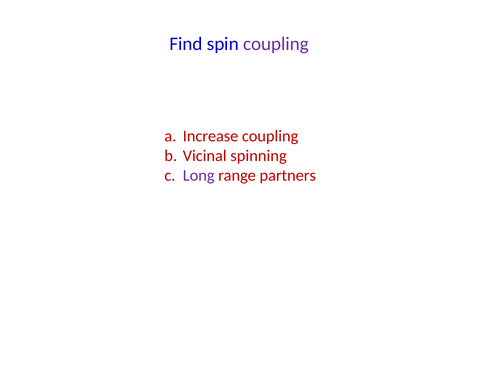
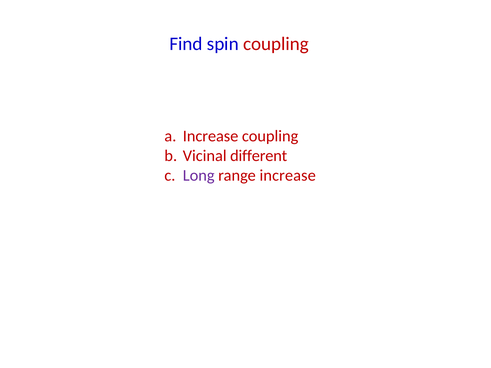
coupling at (276, 44) colour: purple -> red
spinning: spinning -> different
range partners: partners -> increase
